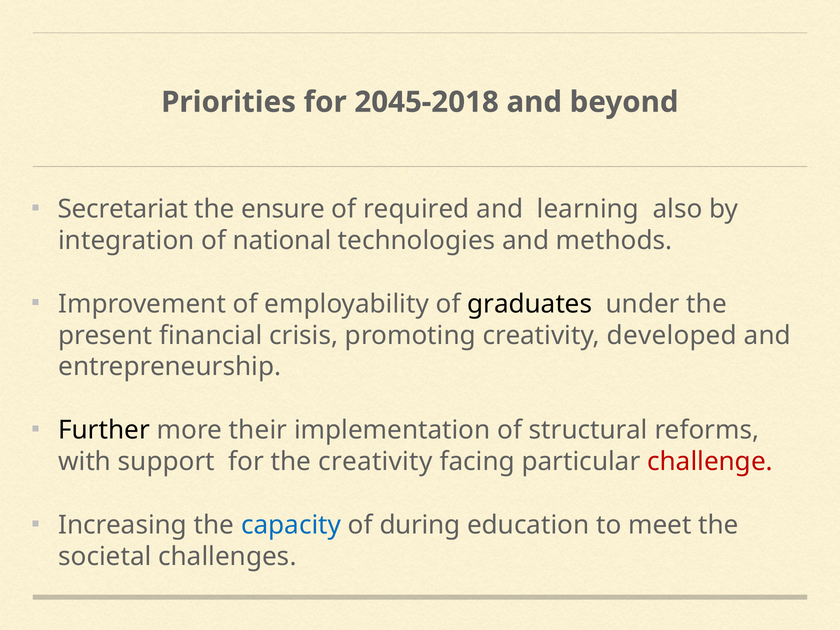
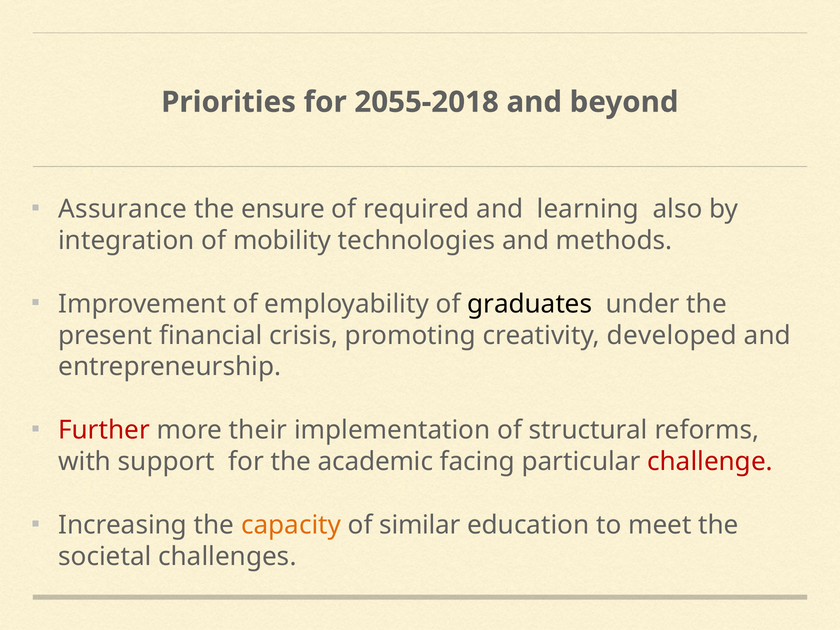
2045-2018: 2045-2018 -> 2055-2018
Secretariat: Secretariat -> Assurance
national: national -> mobility
Further colour: black -> red
the creativity: creativity -> academic
capacity colour: blue -> orange
during: during -> similar
